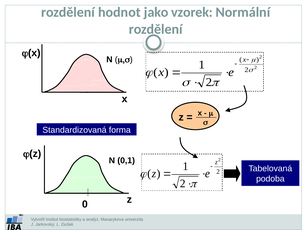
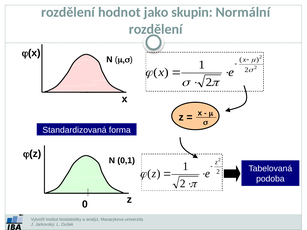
vzorek: vzorek -> skupin
